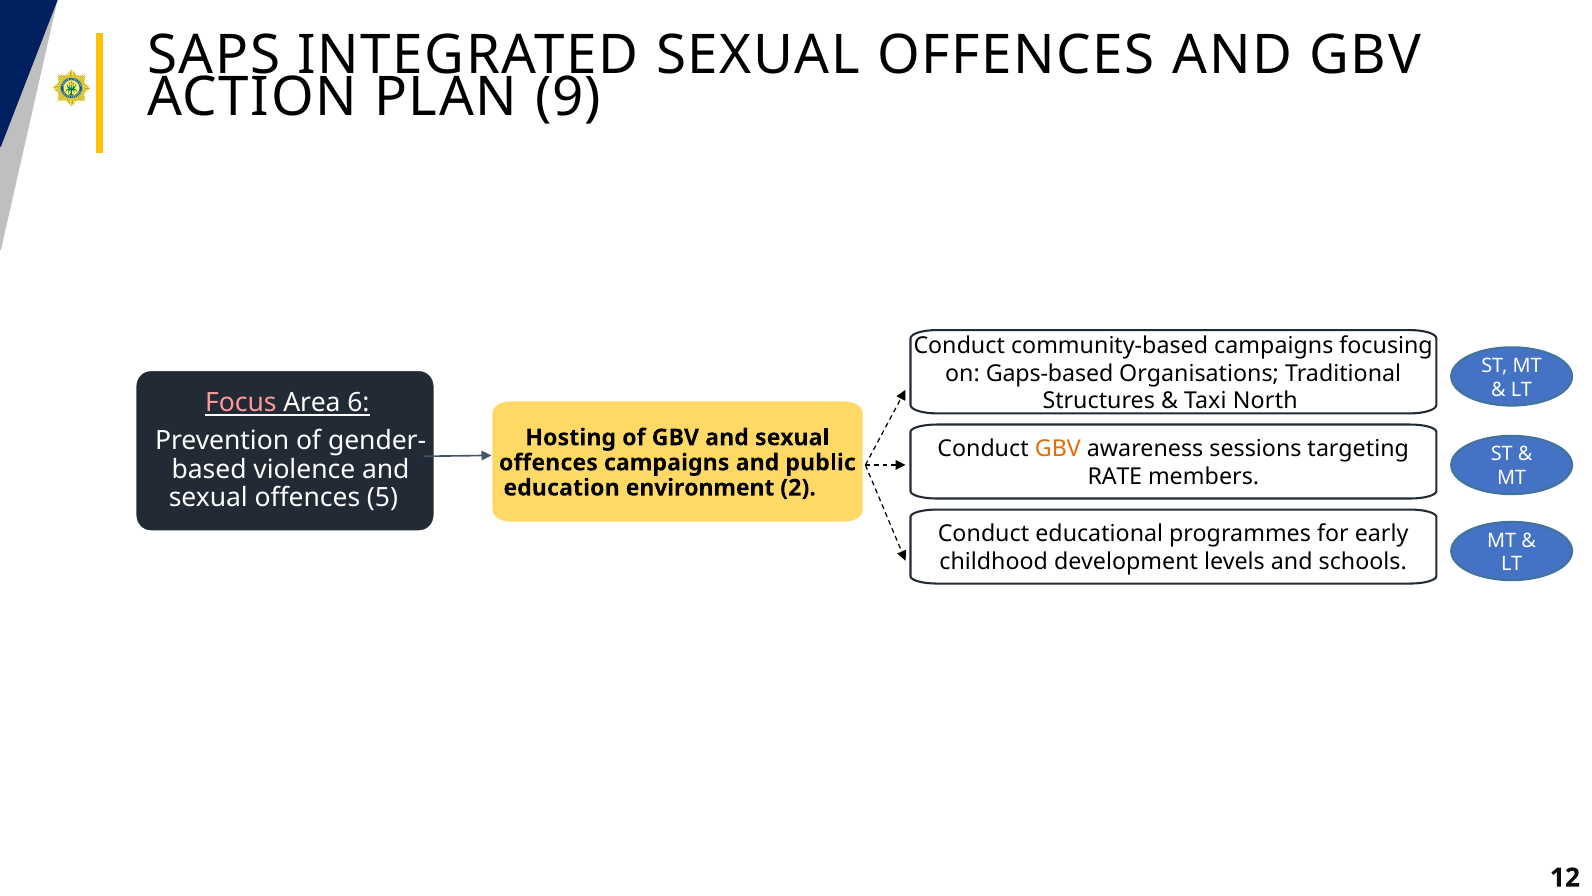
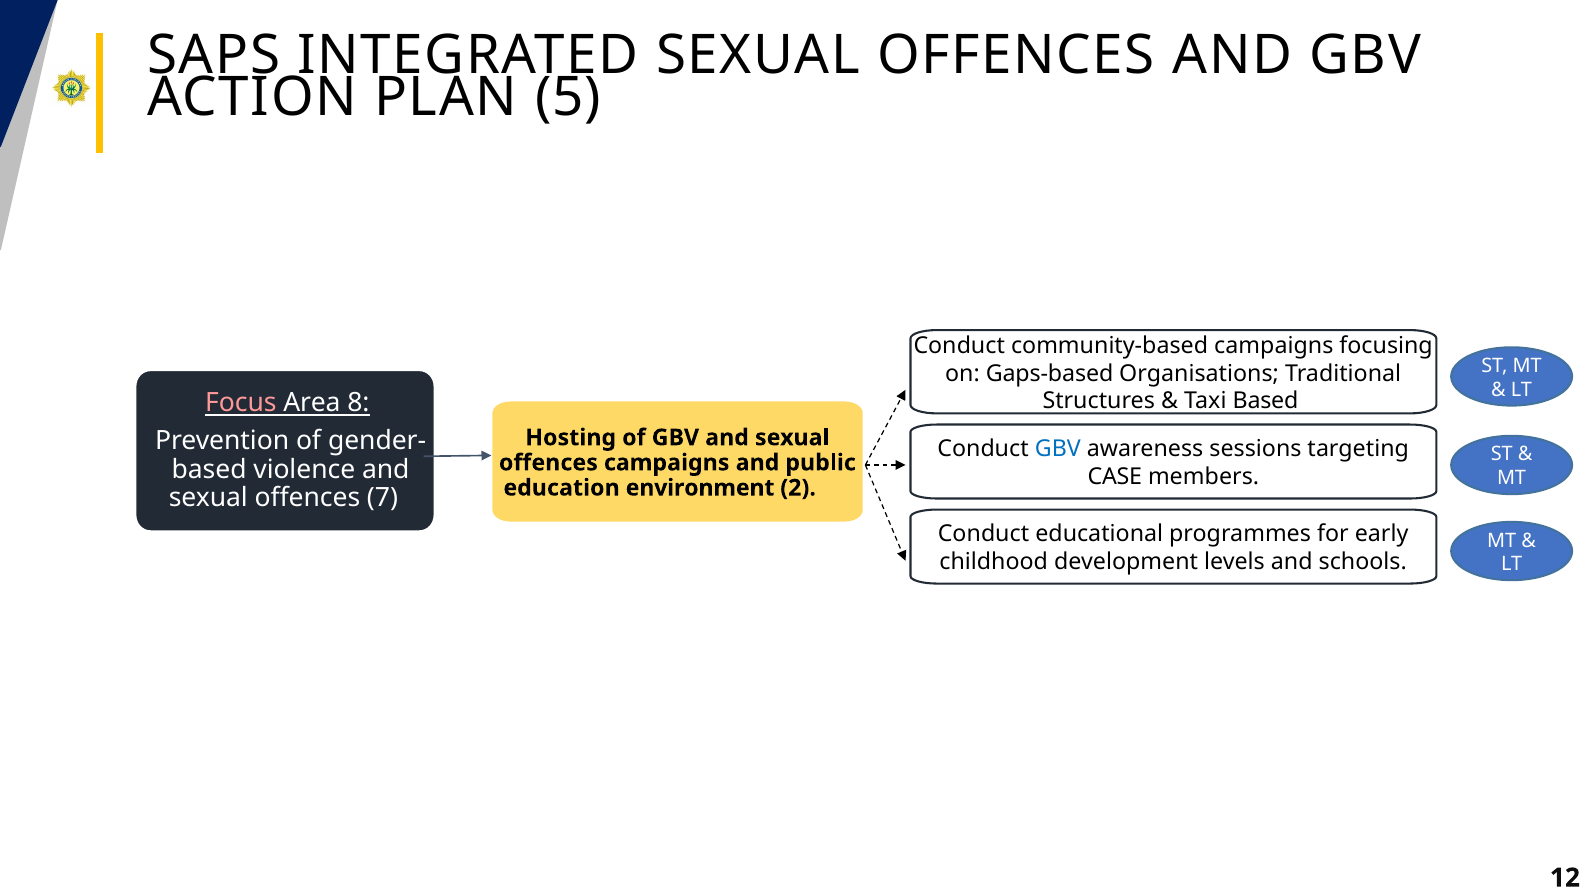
9: 9 -> 5
Taxi North: North -> Based
6: 6 -> 8
GBV at (1058, 449) colour: orange -> blue
RATE: RATE -> CASE
5: 5 -> 7
